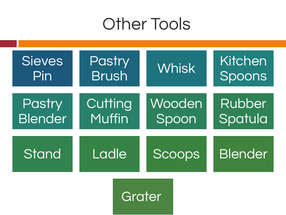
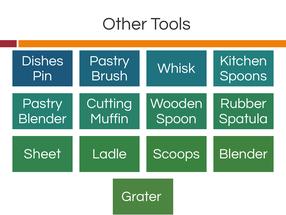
Sieves: Sieves -> Dishes
Stand: Stand -> Sheet
